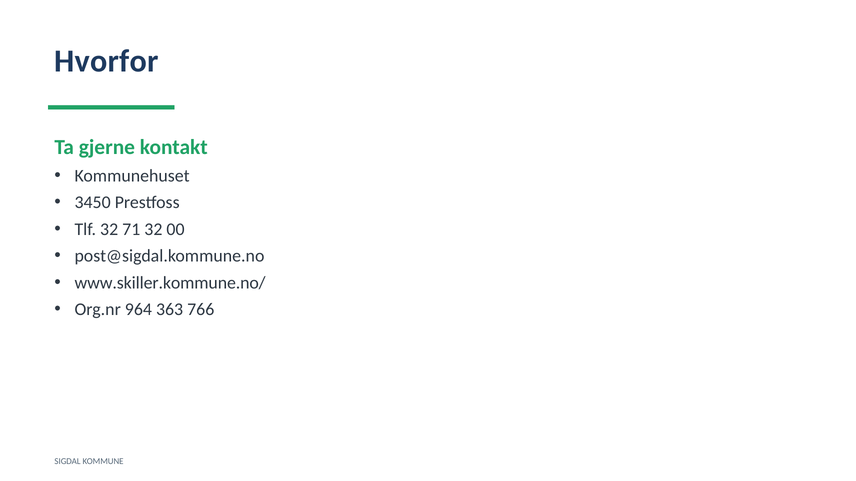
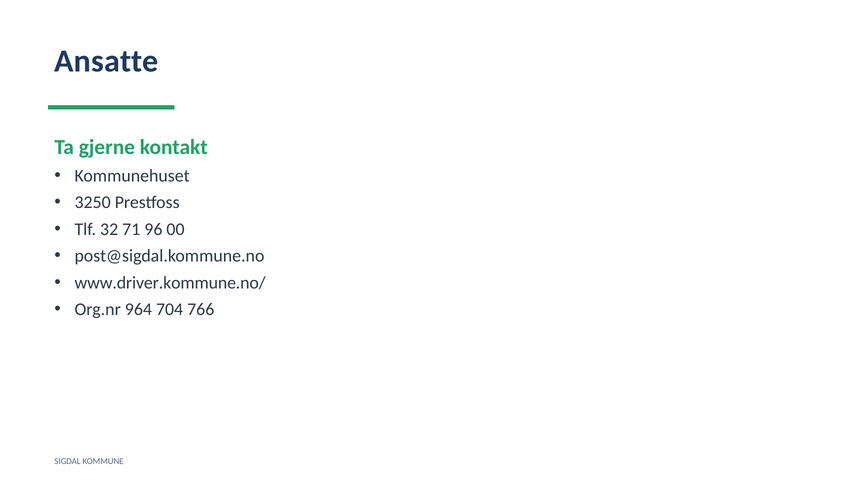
Hvorfor: Hvorfor -> Ansatte
3450: 3450 -> 3250
71 32: 32 -> 96
www.skiller.kommune.no/: www.skiller.kommune.no/ -> www.driver.kommune.no/
363: 363 -> 704
